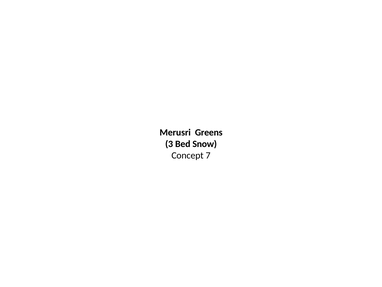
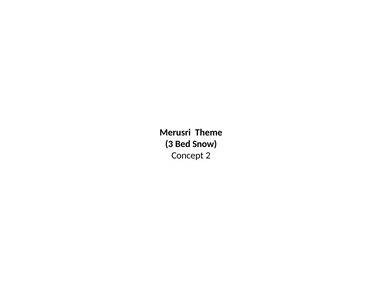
Greens: Greens -> Theme
7: 7 -> 2
